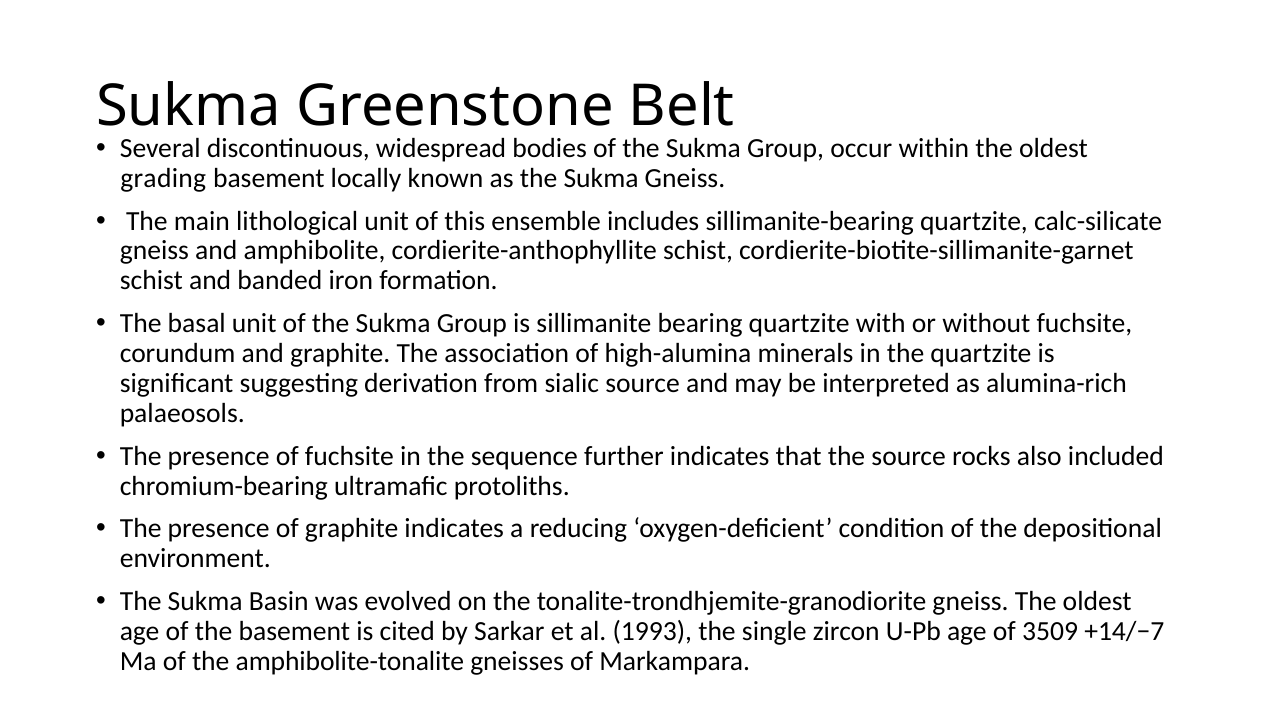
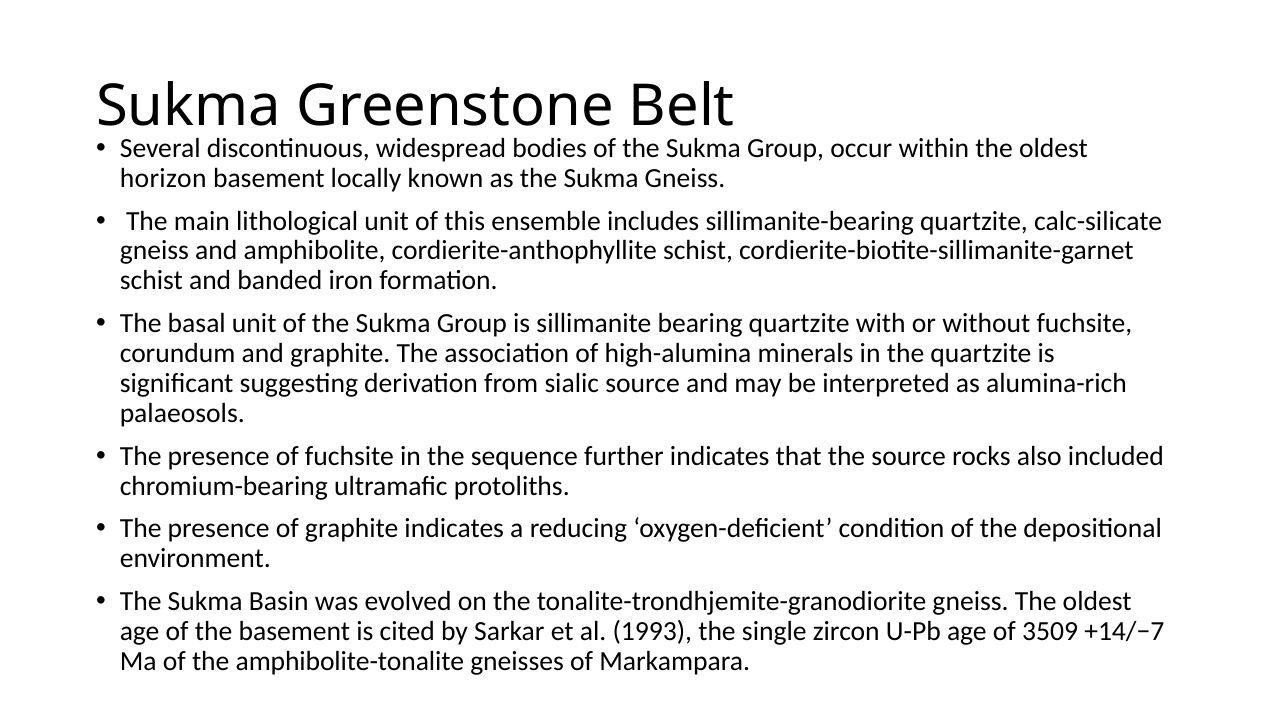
grading: grading -> horizon
